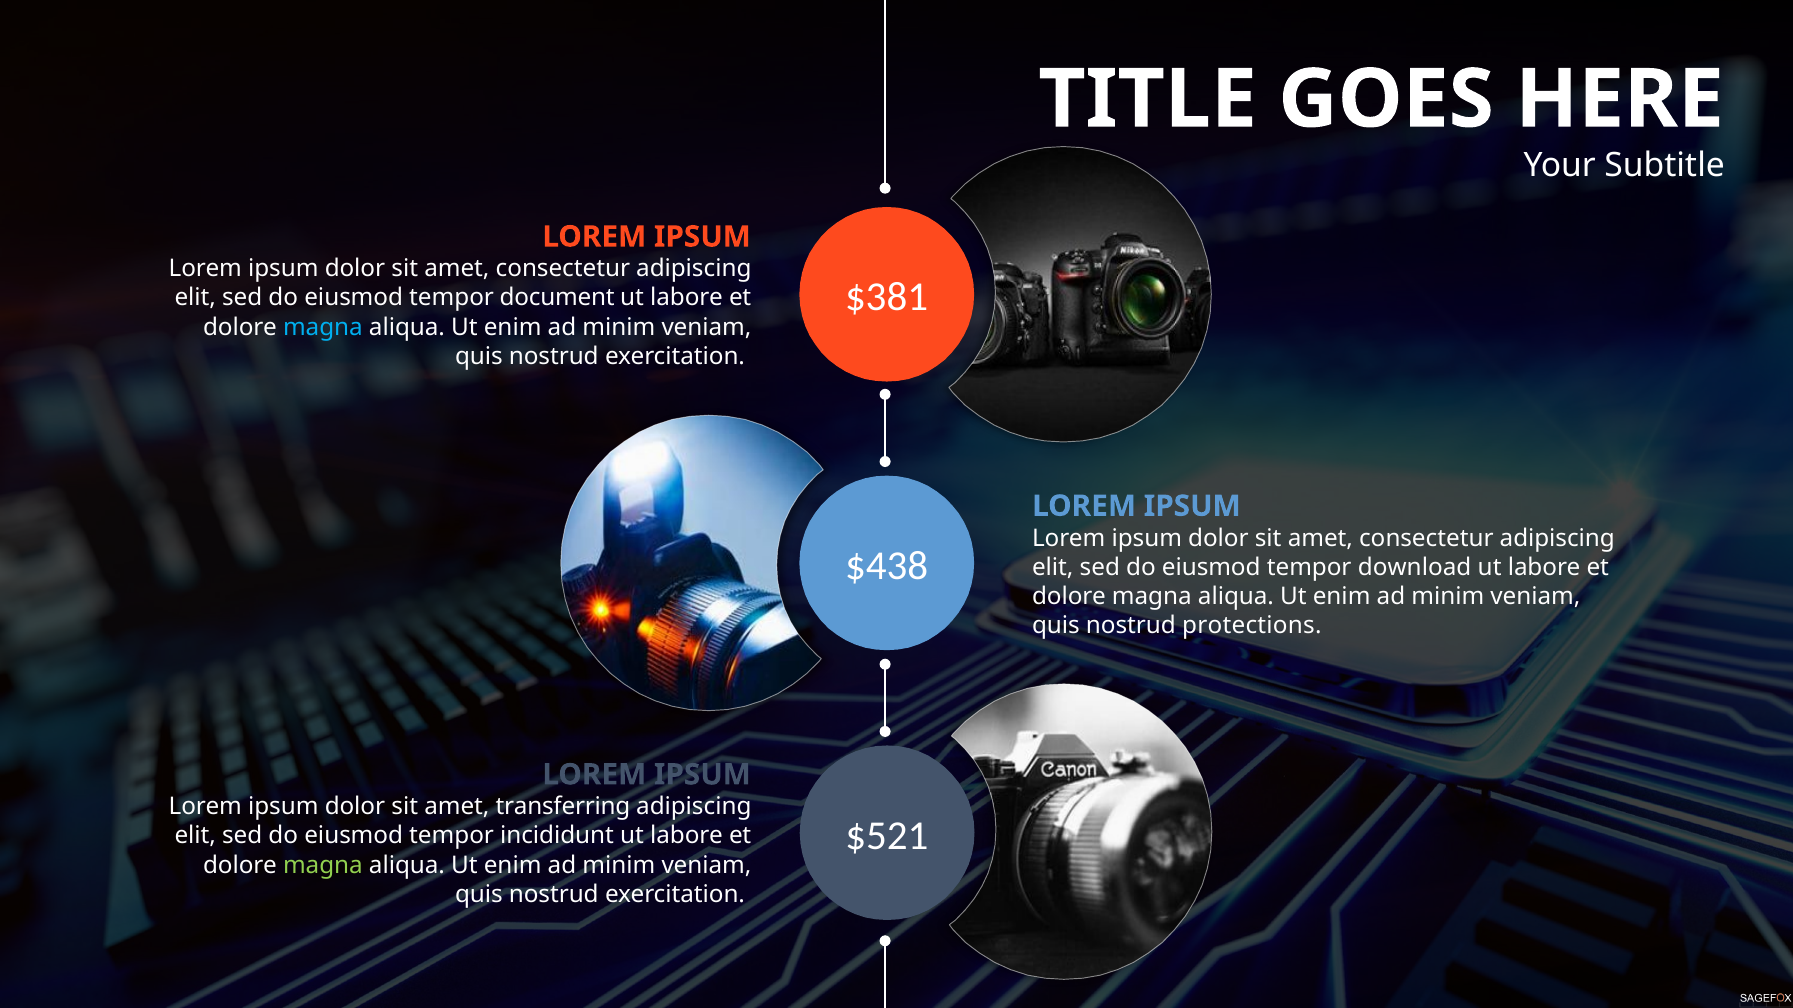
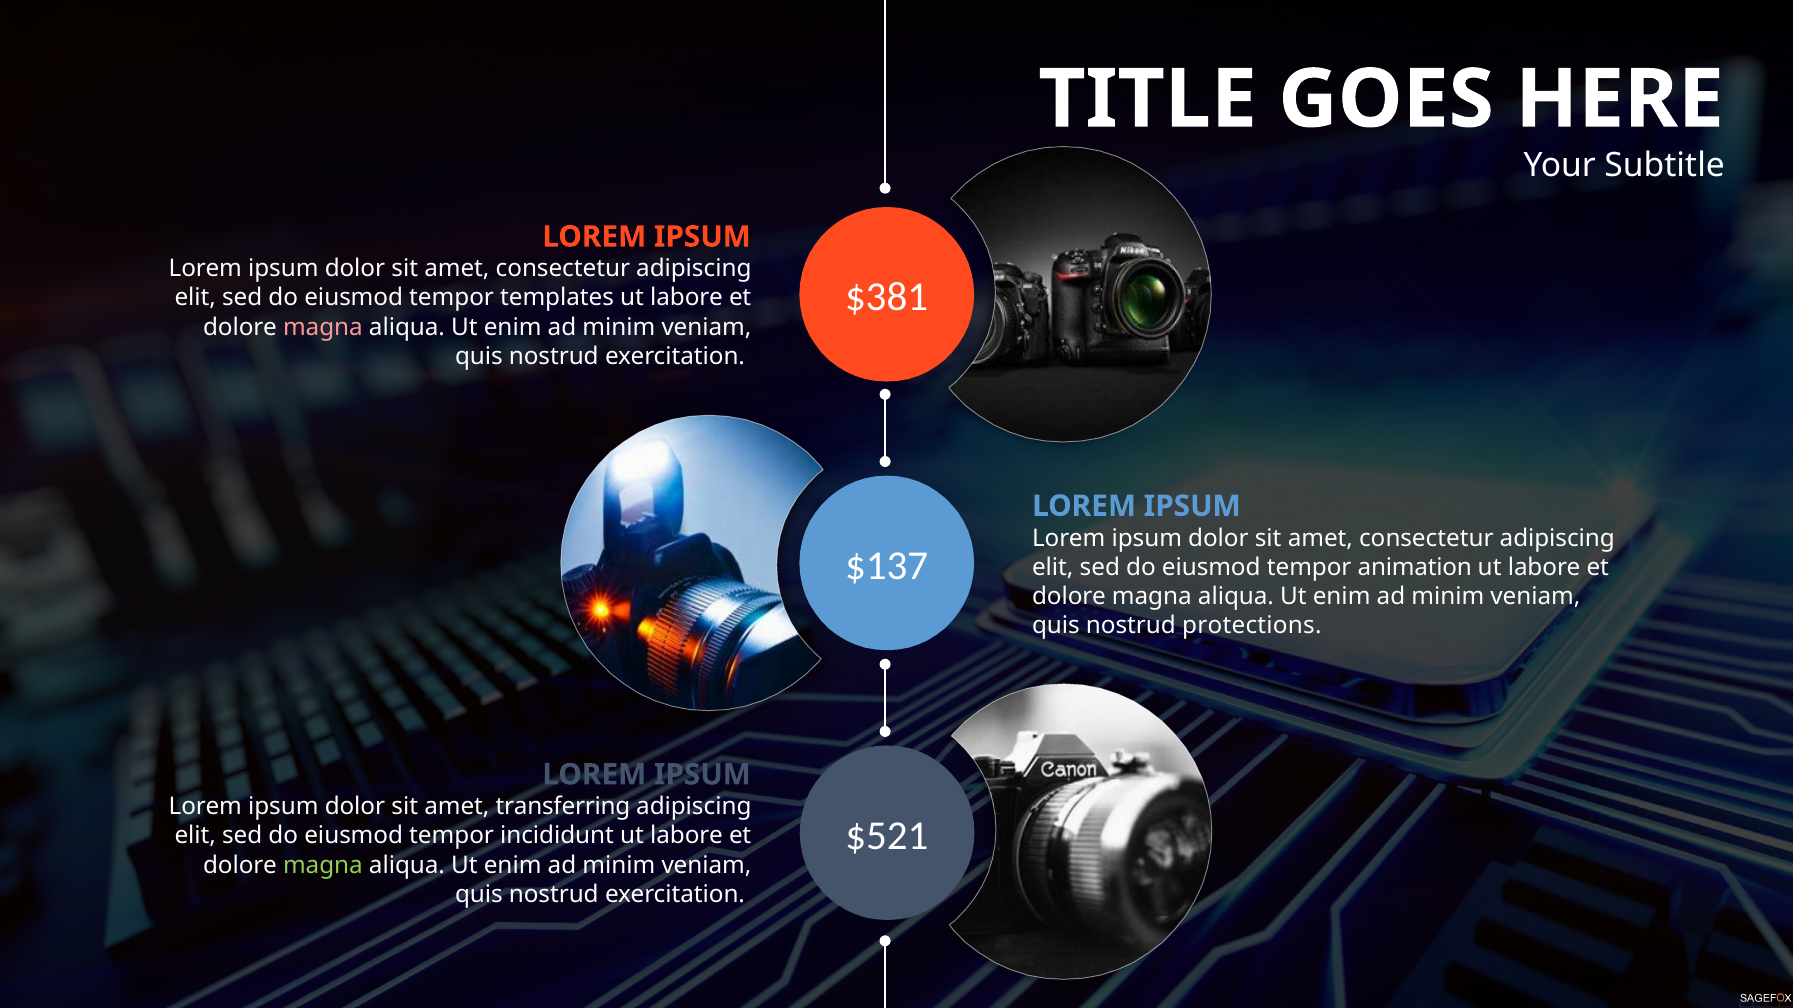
document: document -> templates
magna at (323, 327) colour: light blue -> pink
$438: $438 -> $137
download: download -> animation
